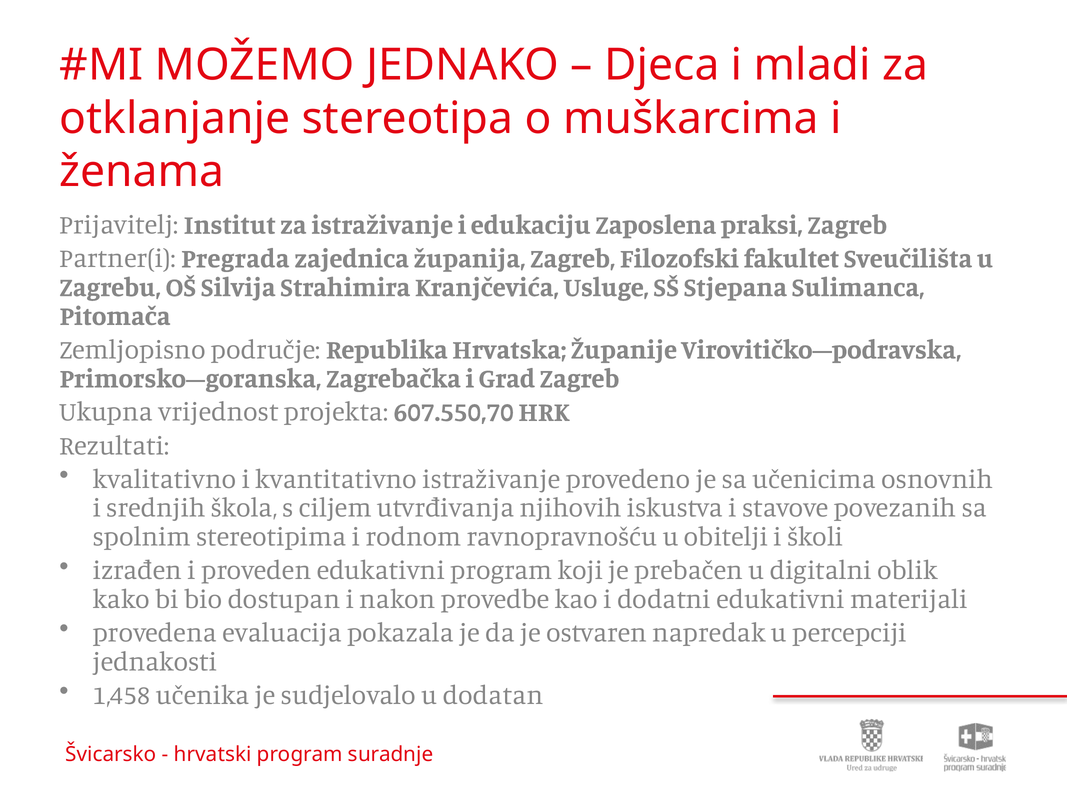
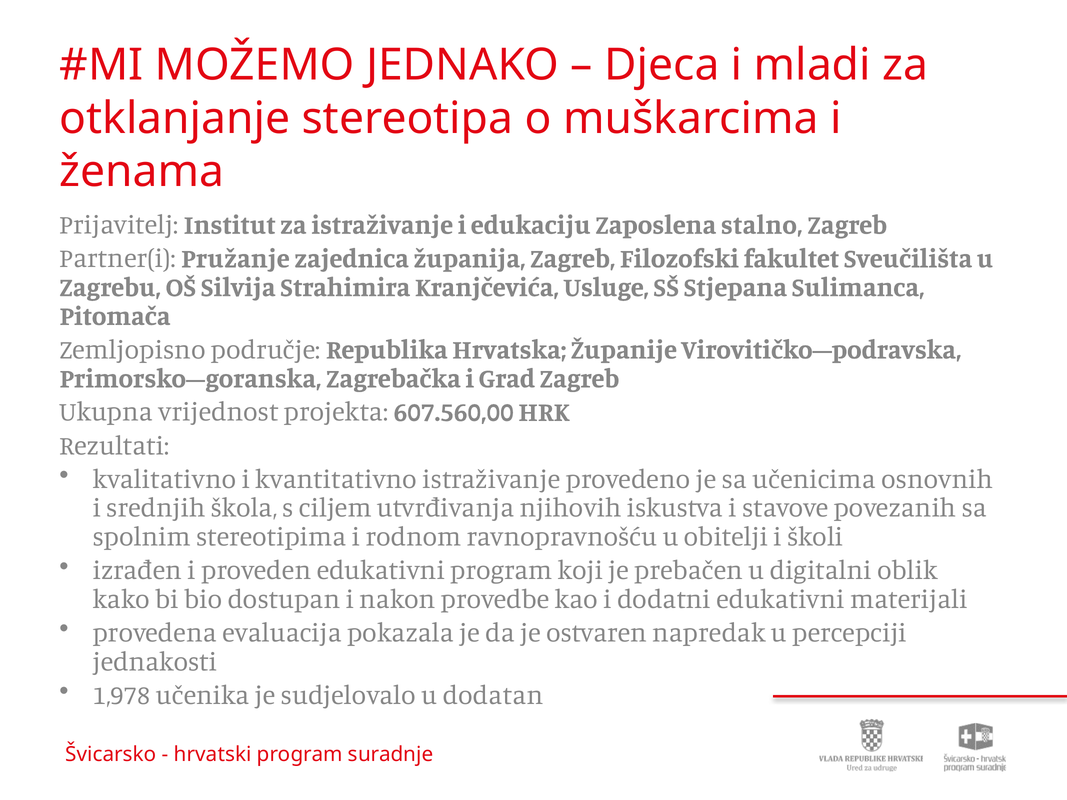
praksi: praksi -> stalno
Pregrada: Pregrada -> Pružanje
607.550,70: 607.550,70 -> 607.560,00
1,458: 1,458 -> 1,978
